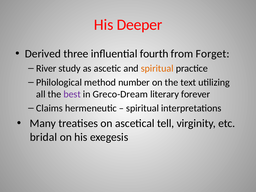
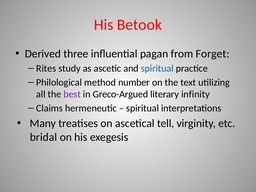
Deeper: Deeper -> Betook
fourth: fourth -> pagan
River: River -> Rites
spiritual at (157, 68) colour: orange -> blue
Greco-Dream: Greco-Dream -> Greco-Argued
forever: forever -> infinity
